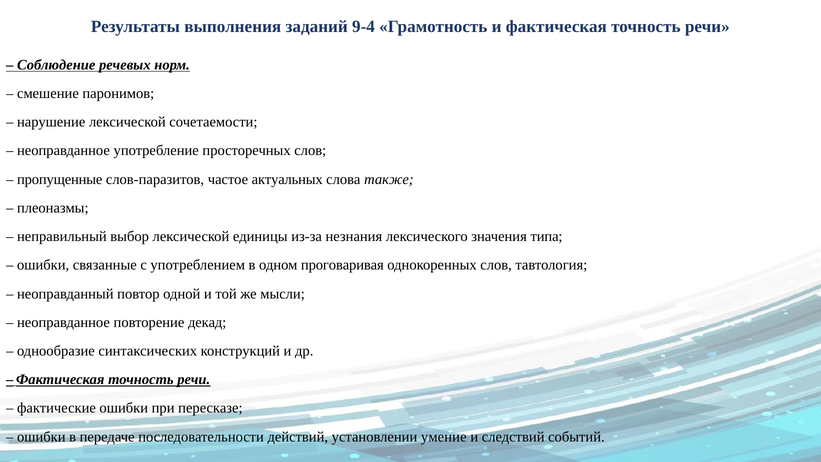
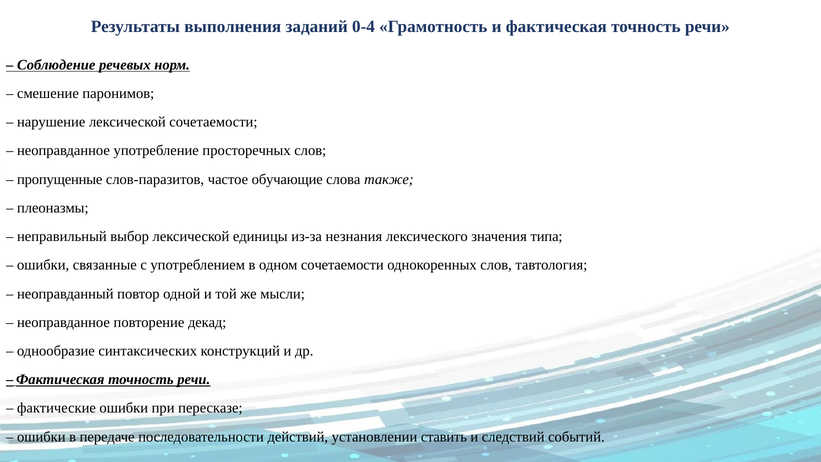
9-4: 9-4 -> 0-4
актуальных: актуальных -> обучающие
одном проговаривая: проговаривая -> сочетаемости
умение: умение -> ставить
